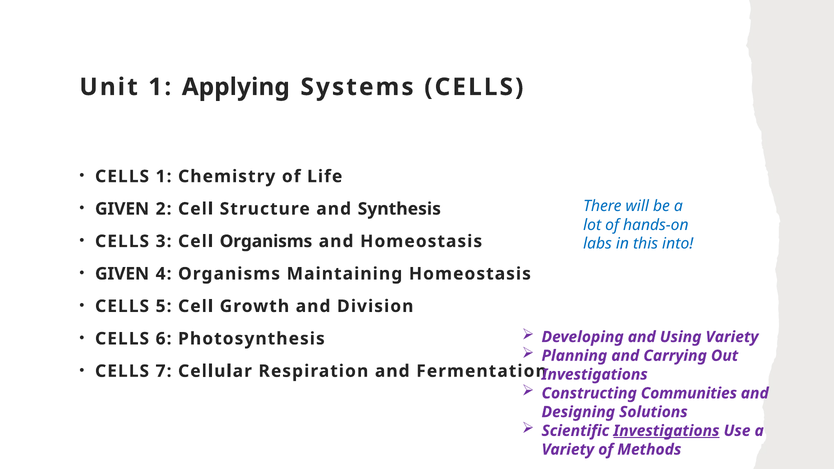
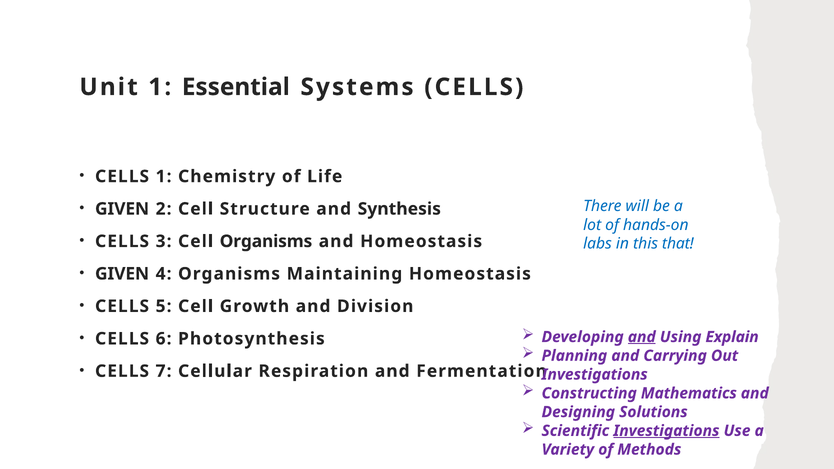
Applying: Applying -> Essential
into: into -> that
and at (642, 337) underline: none -> present
Using Variety: Variety -> Explain
Communities: Communities -> Mathematics
